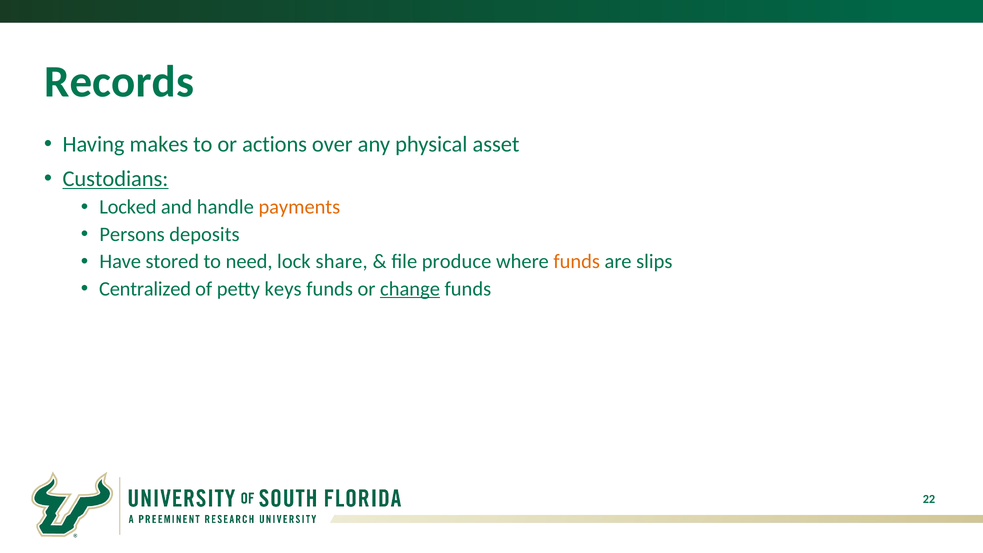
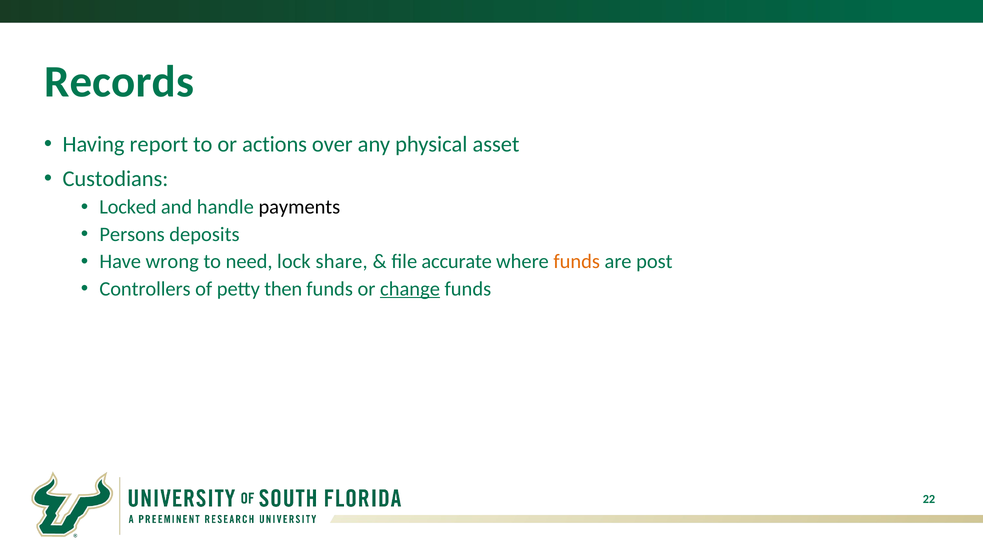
makes: makes -> report
Custodians underline: present -> none
payments colour: orange -> black
stored: stored -> wrong
produce: produce -> accurate
slips: slips -> post
Centralized: Centralized -> Controllers
keys: keys -> then
